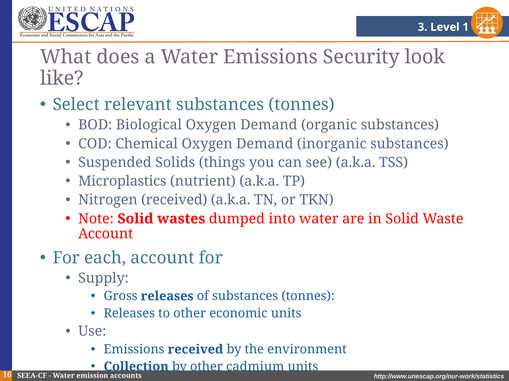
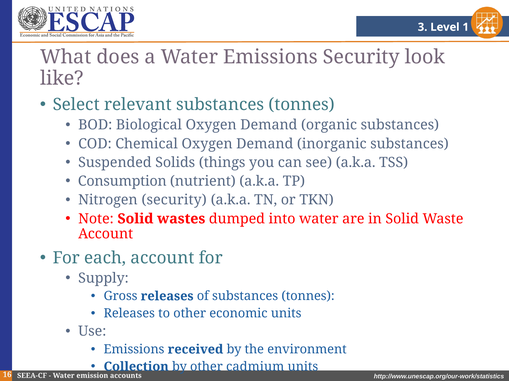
Microplastics: Microplastics -> Consumption
Nitrogen received: received -> security
